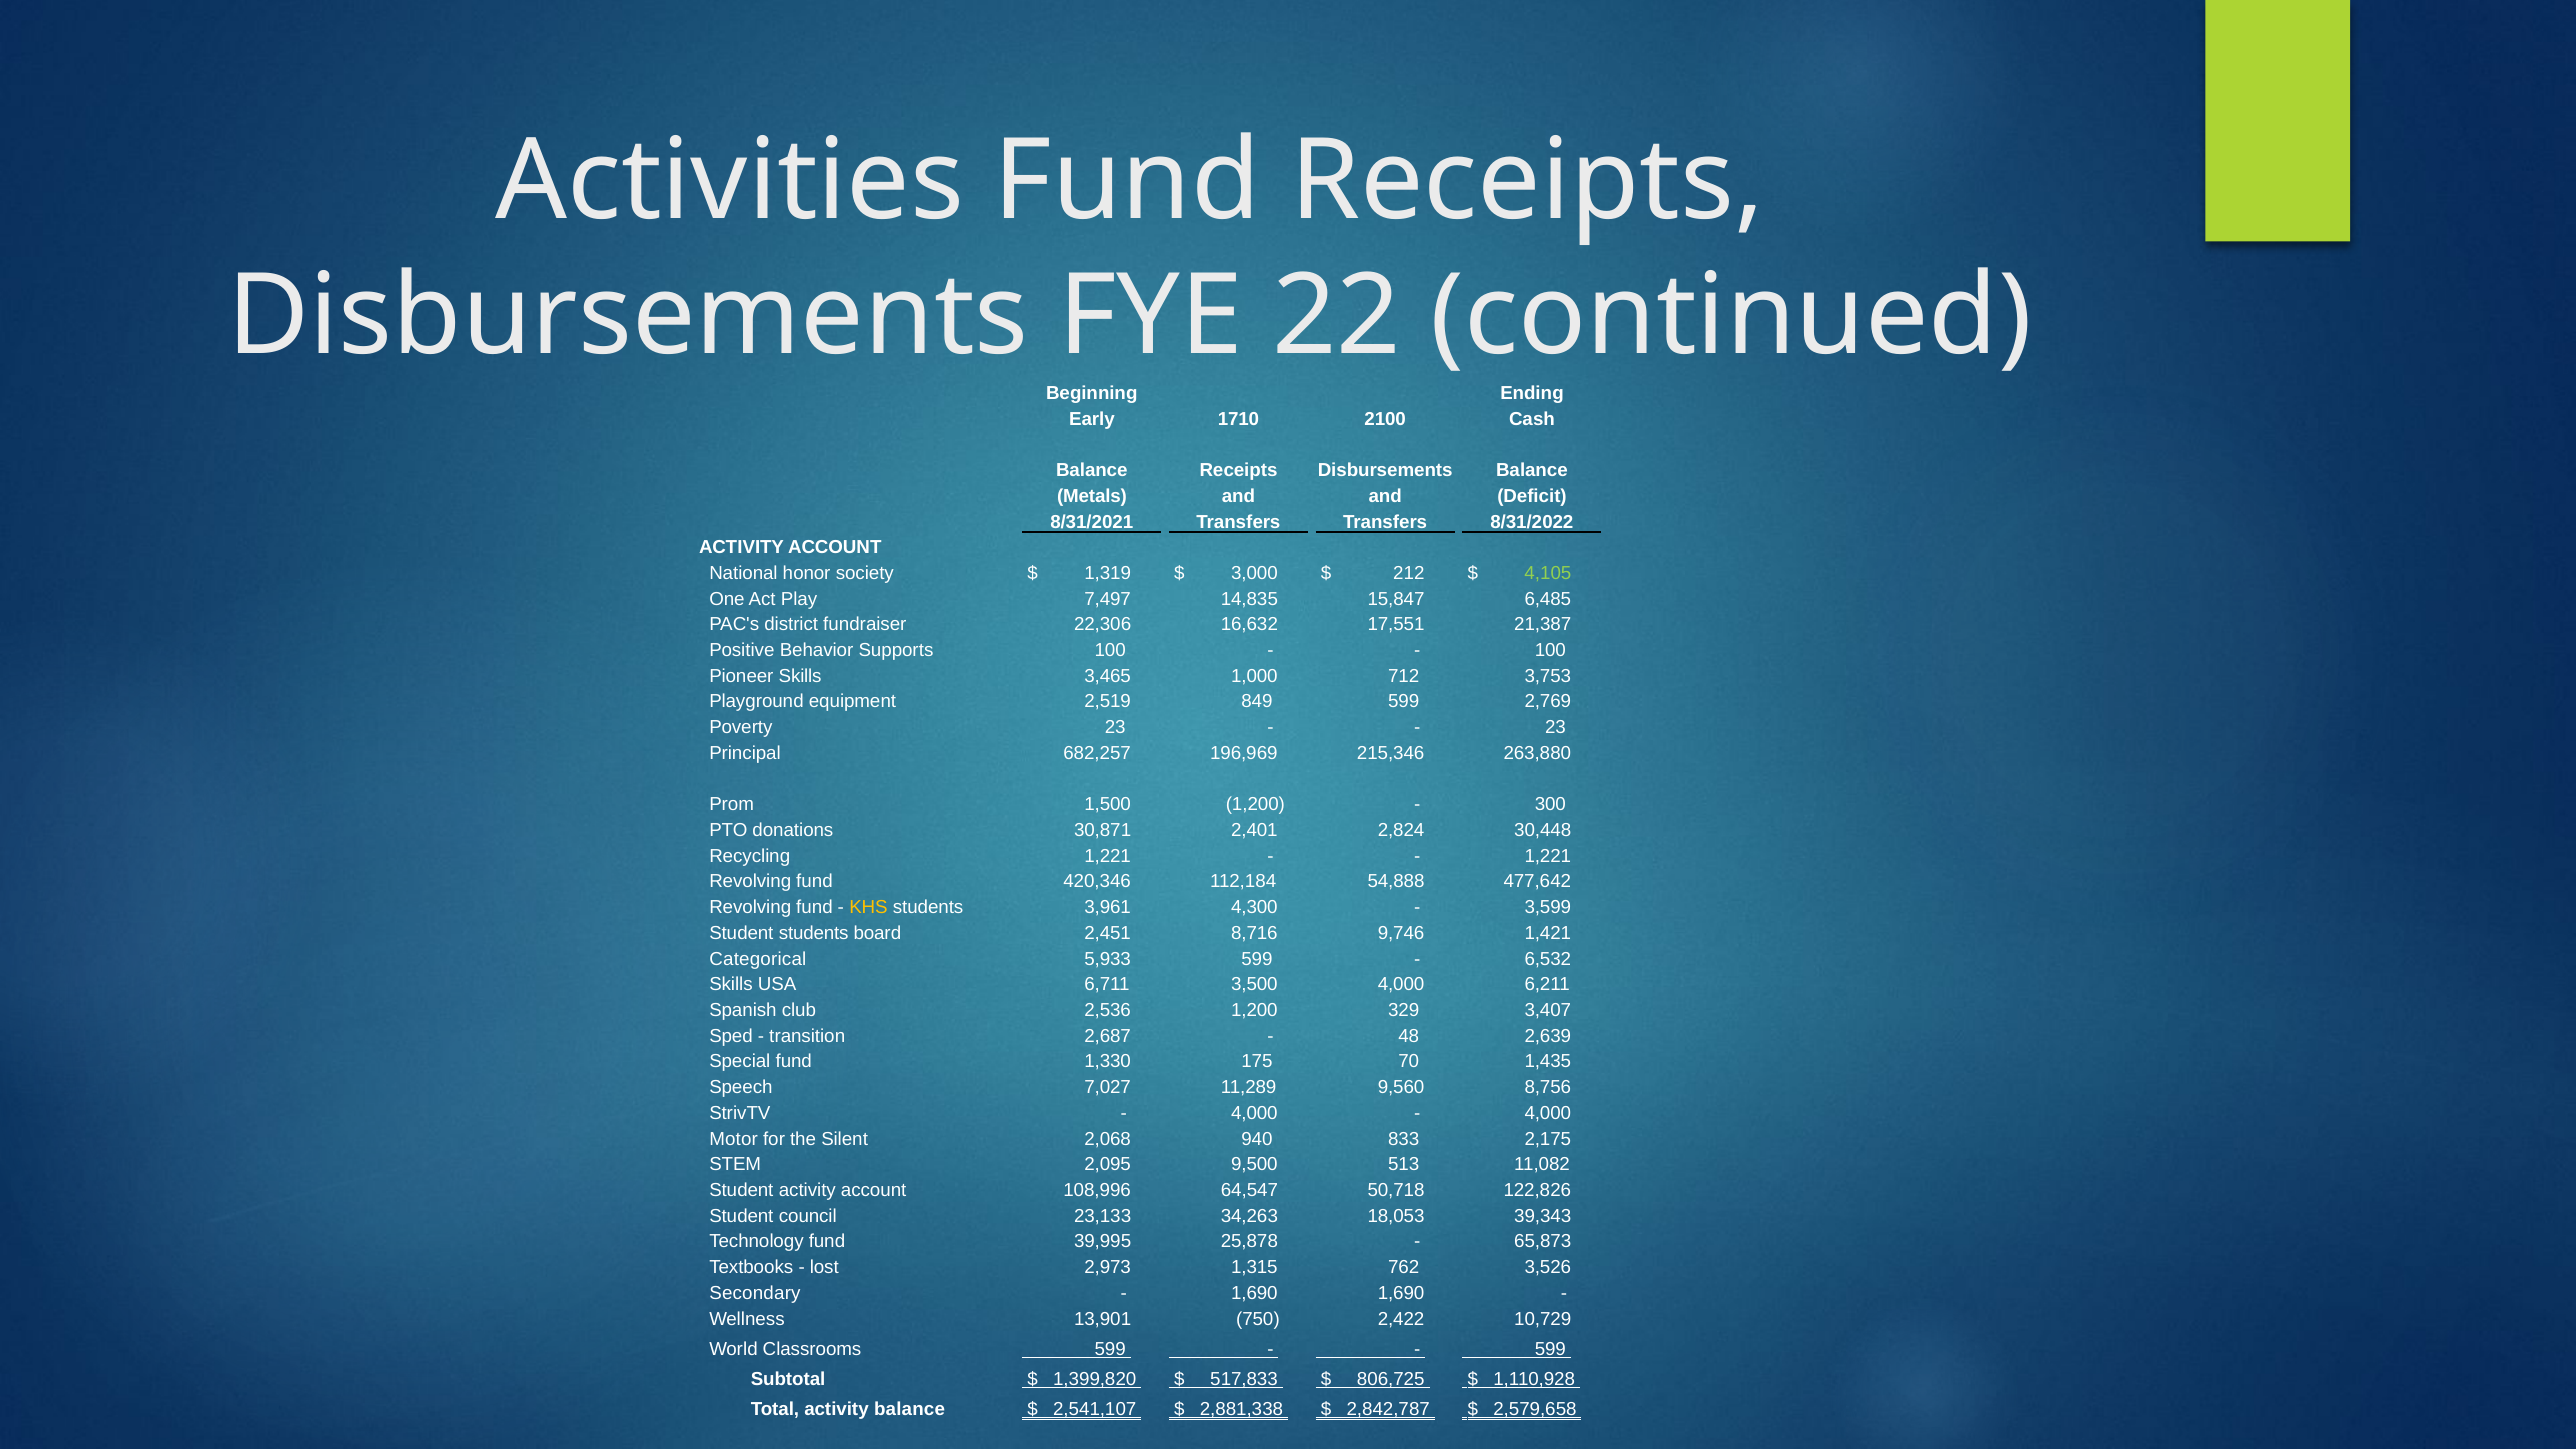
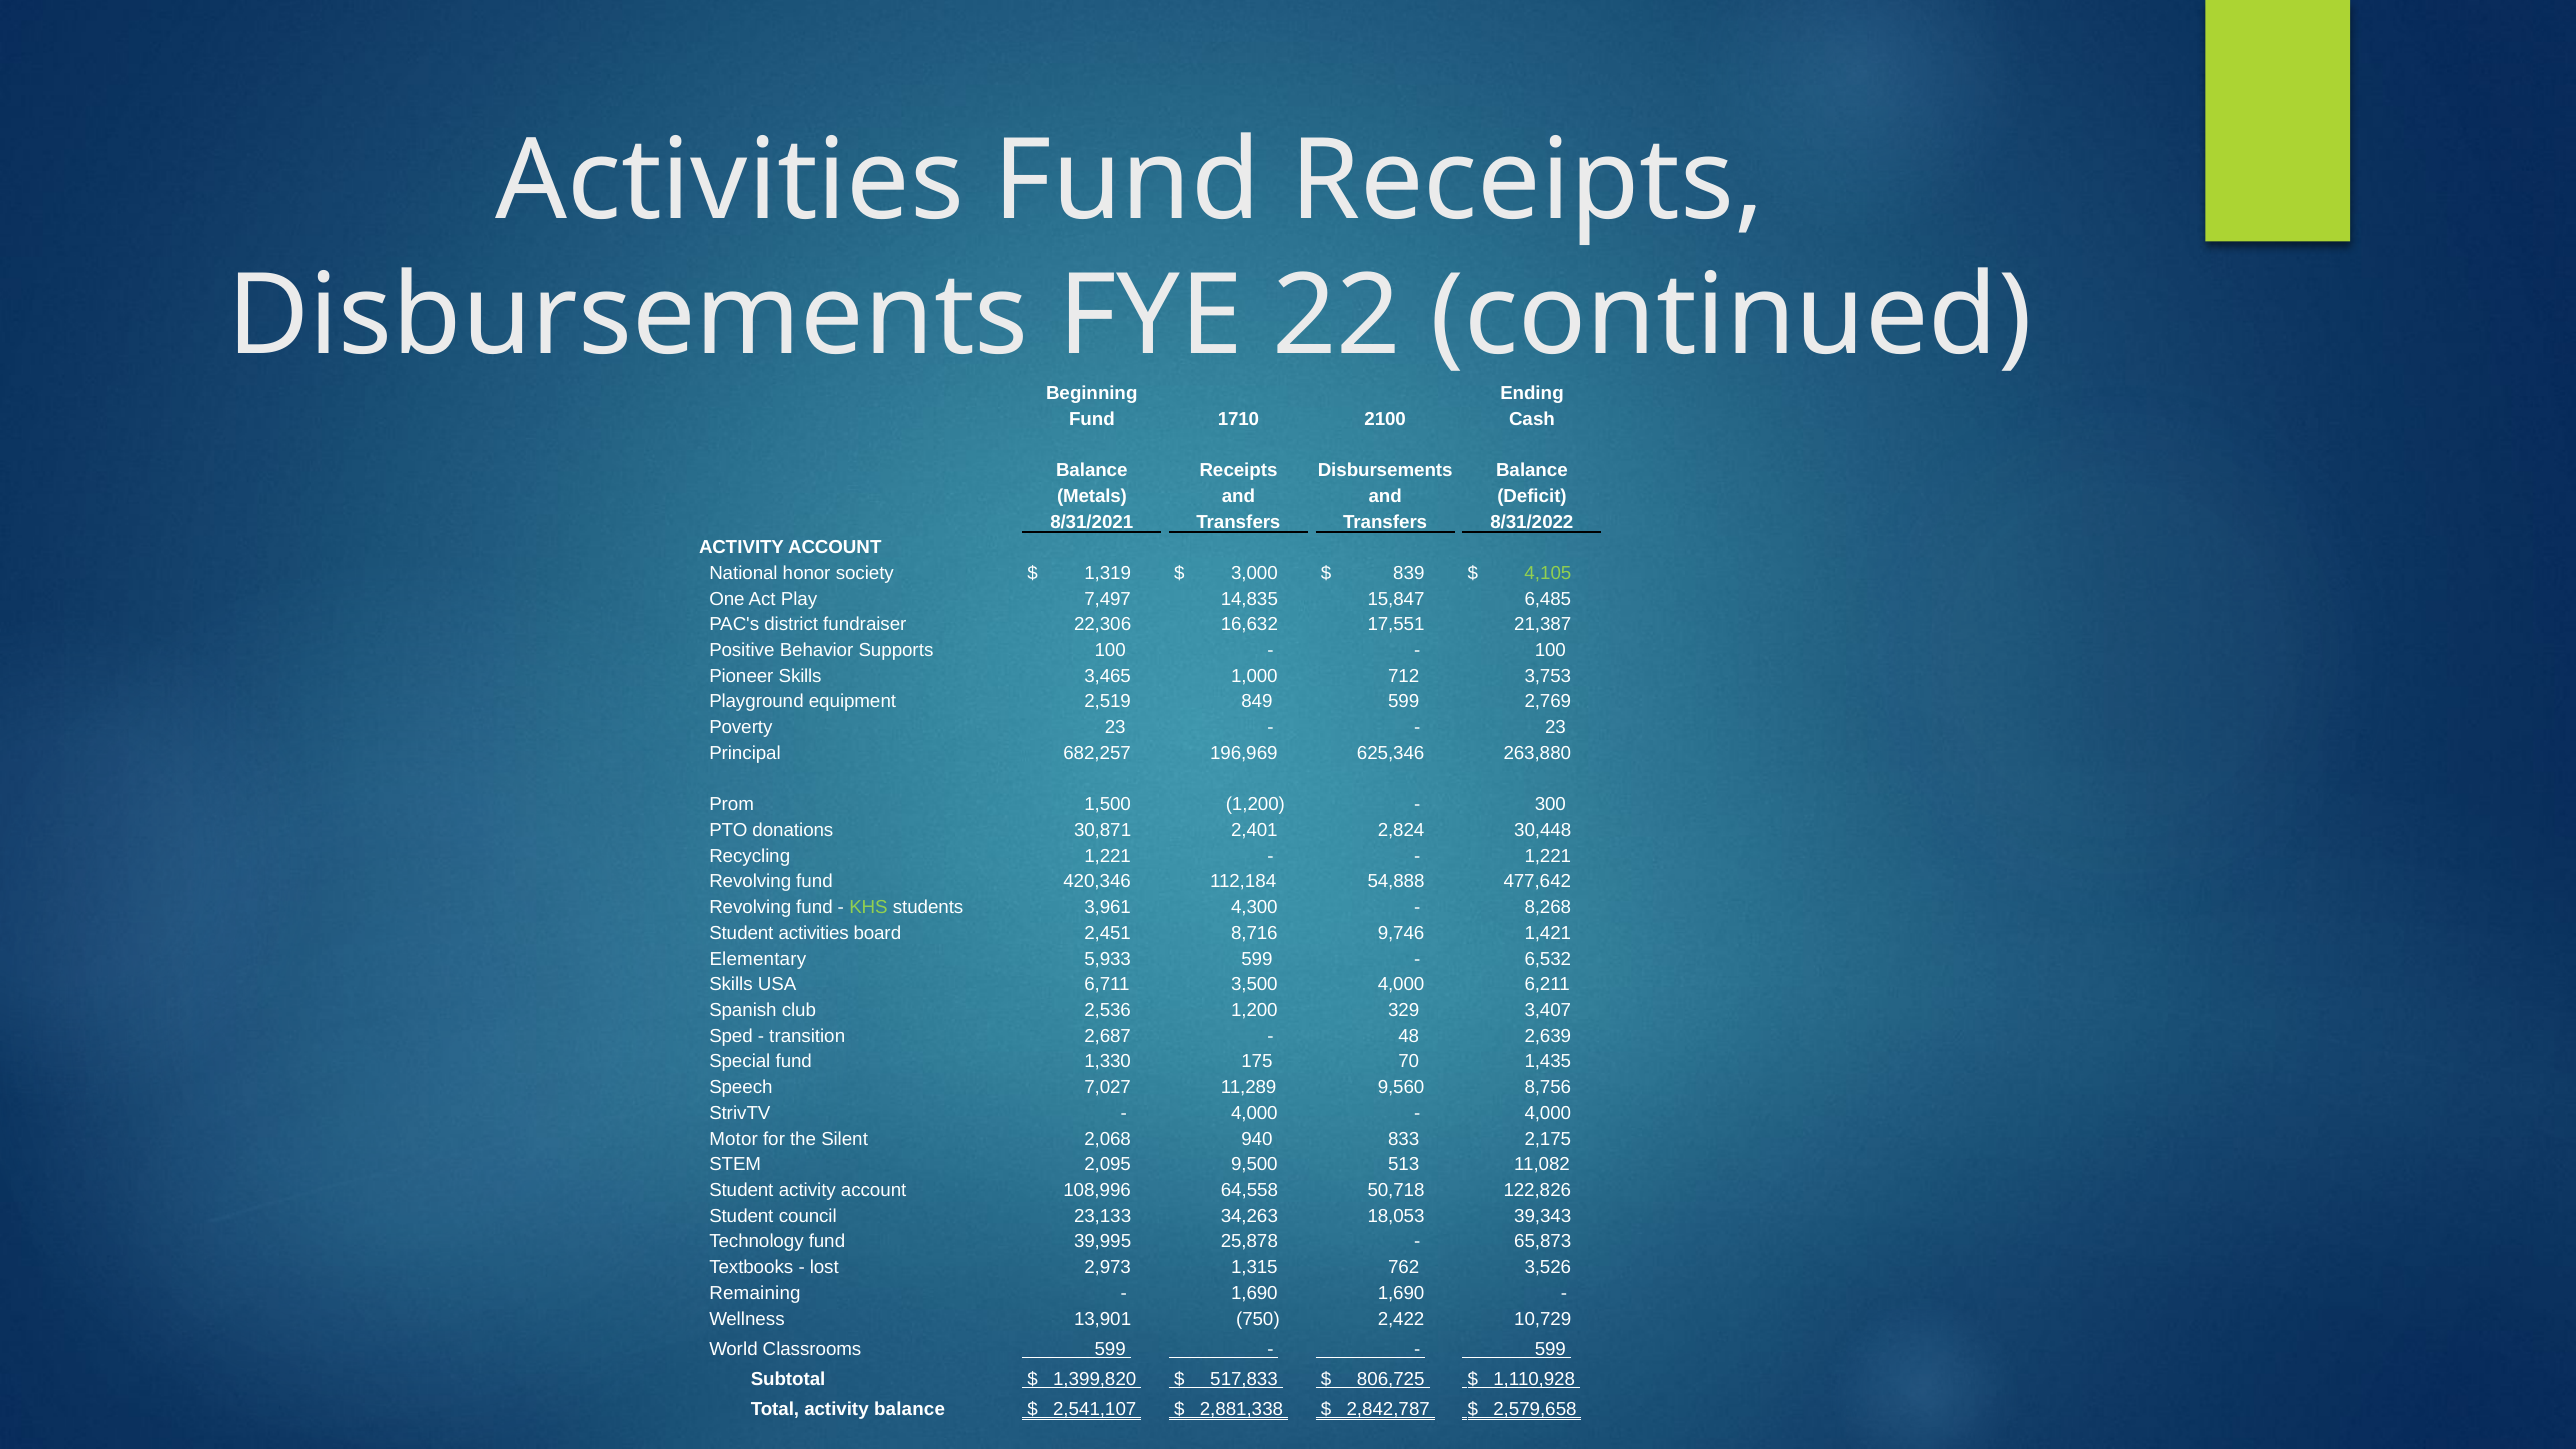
Early at (1092, 419): Early -> Fund
212: 212 -> 839
215,346: 215,346 -> 625,346
KHS colour: yellow -> light green
3,599: 3,599 -> 8,268
Student students: students -> activities
Categorical: Categorical -> Elementary
64,547: 64,547 -> 64,558
Secondary: Secondary -> Remaining
